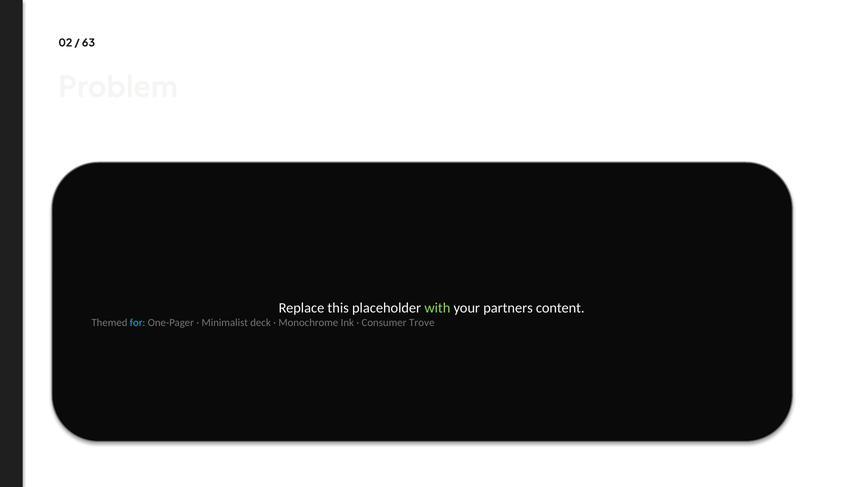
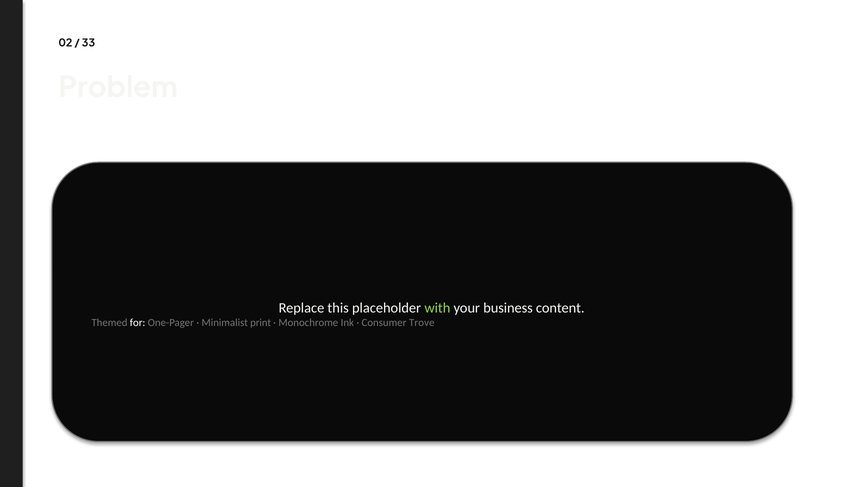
63: 63 -> 33
partners: partners -> business
for colour: light blue -> white
deck: deck -> print
